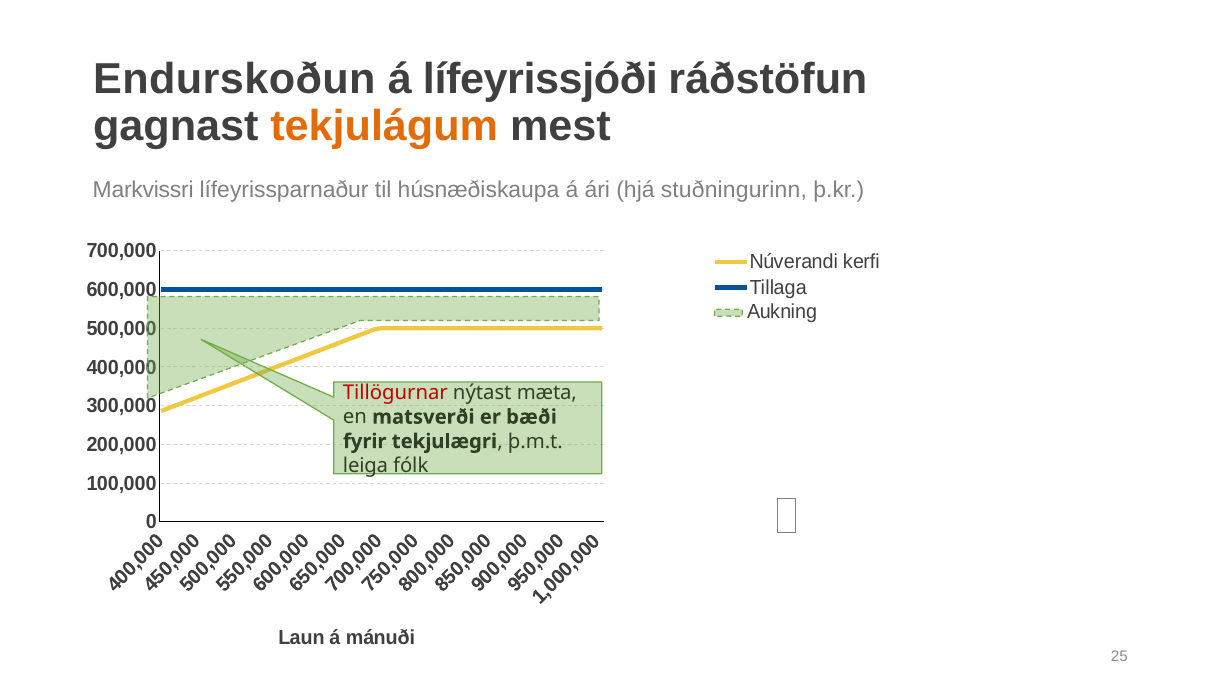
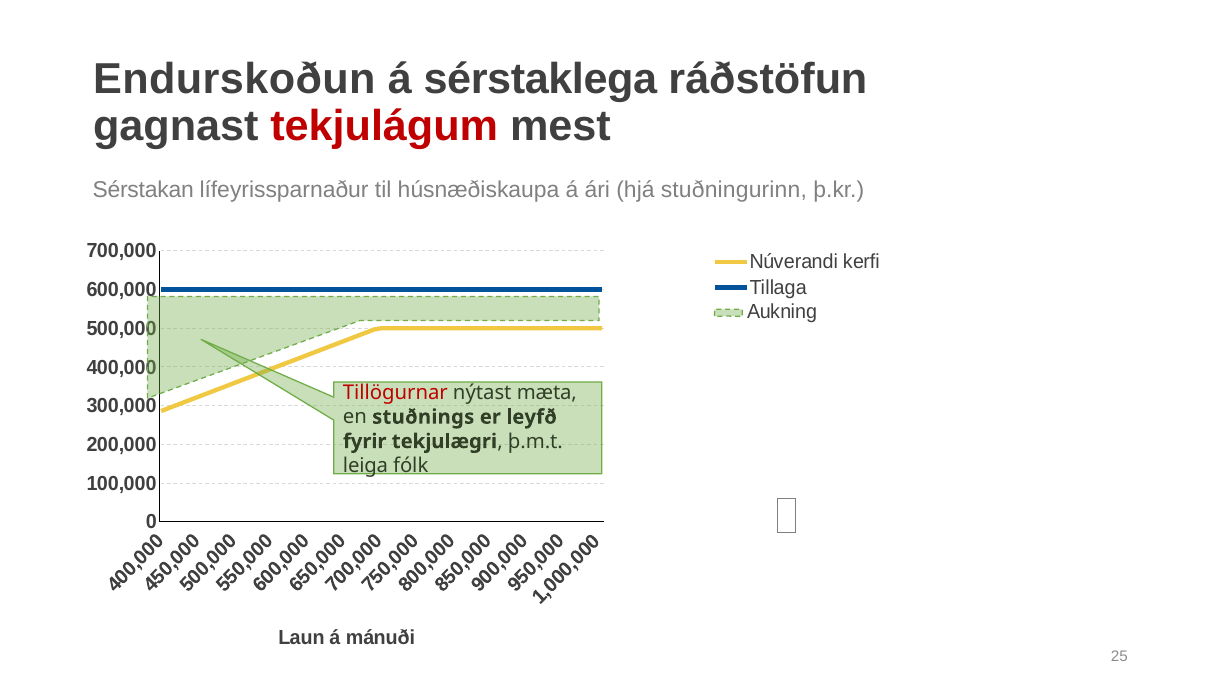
lífeyrissjóði: lífeyrissjóði -> sérstaklega
tekjulágum colour: orange -> red
Markvissri: Markvissri -> Sérstakan
matsverði: matsverði -> stuðnings
bæði: bæði -> leyfð
